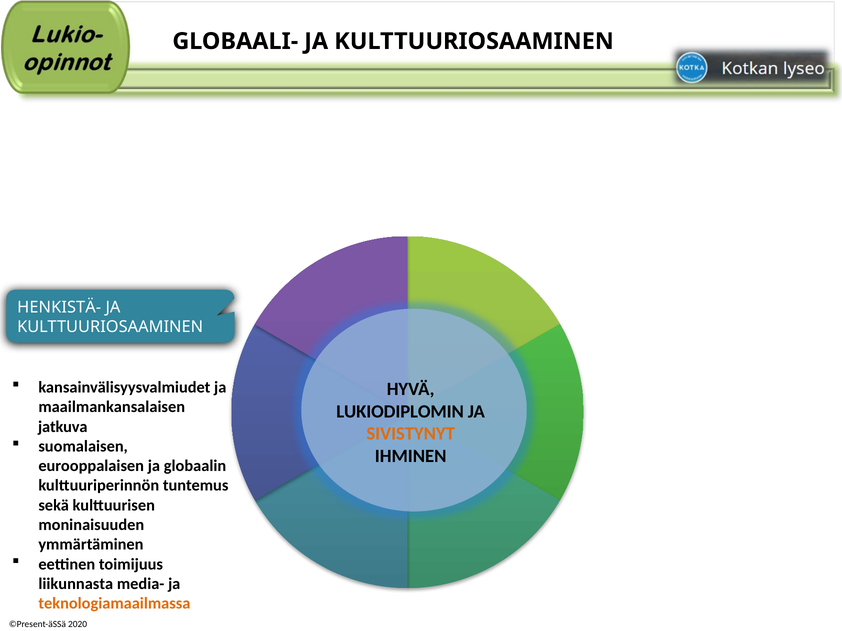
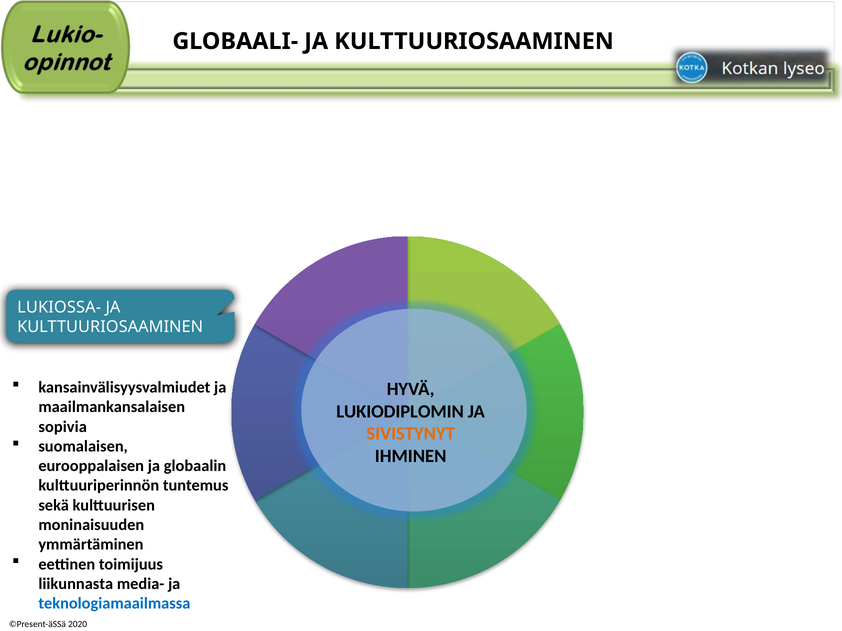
HENKISTÄ-: HENKISTÄ- -> LUKIOSSA-
jatkuva: jatkuva -> sopivia
teknologiamaailmassa colour: orange -> blue
